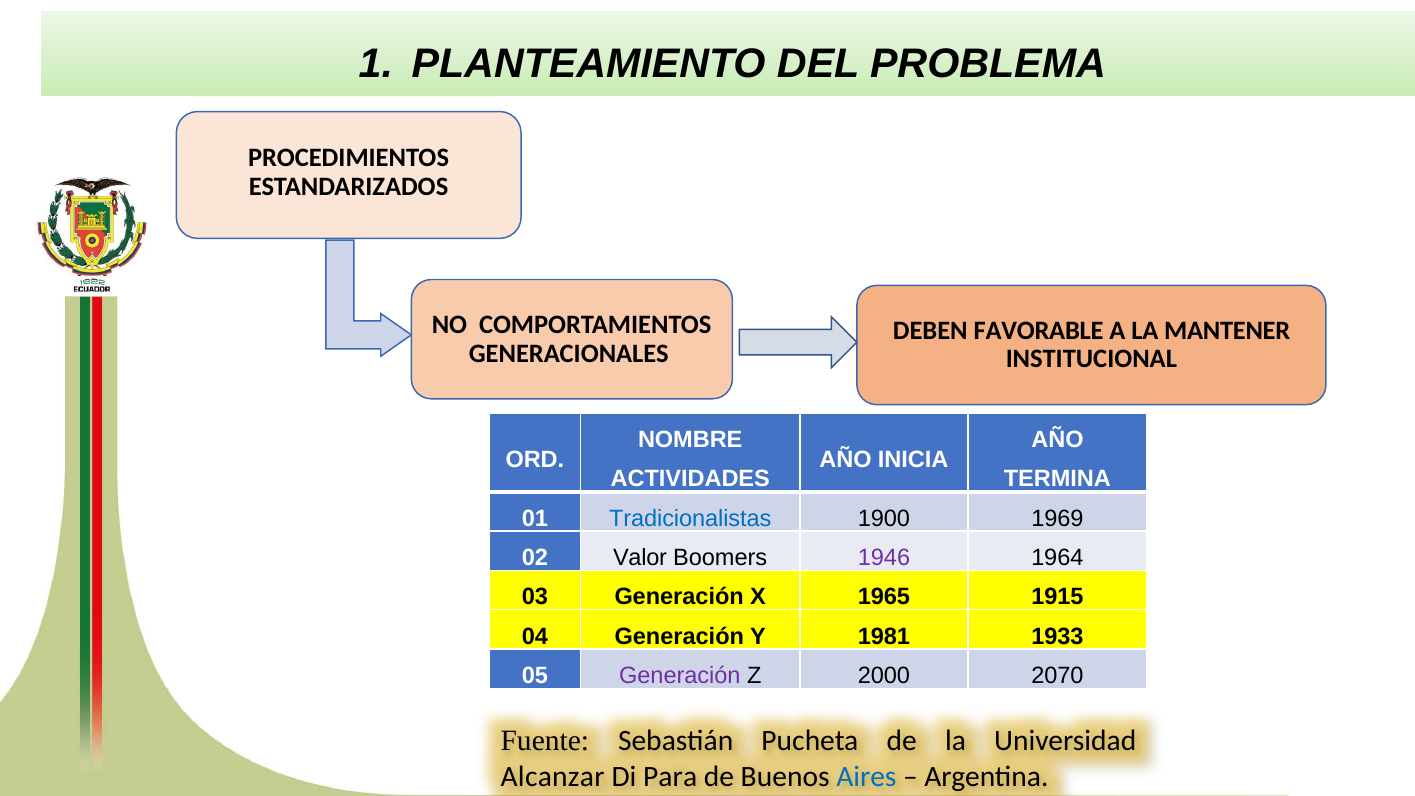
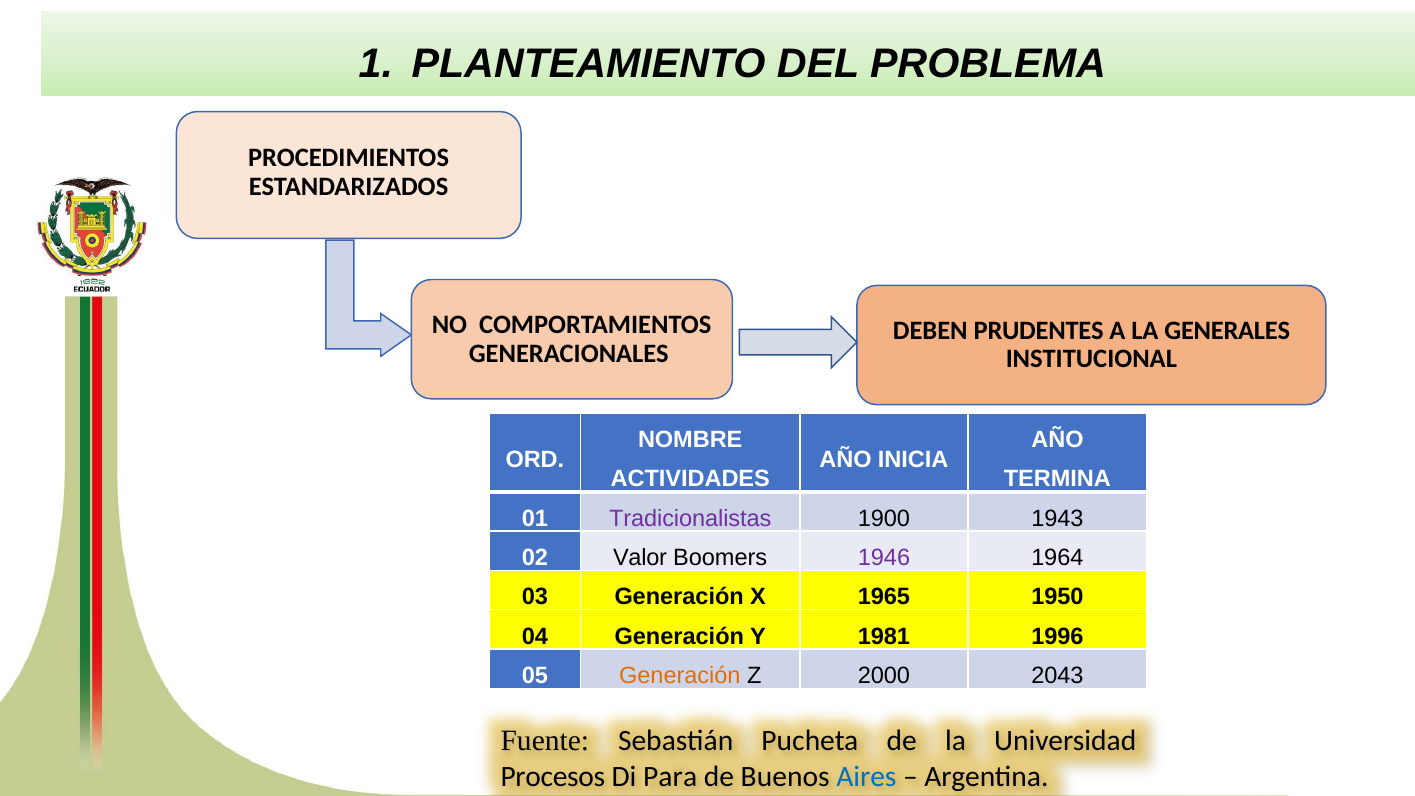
FAVORABLE: FAVORABLE -> PRUDENTES
MANTENER: MANTENER -> GENERALES
Tradicionalistas colour: blue -> purple
1969: 1969 -> 1943
1915: 1915 -> 1950
1933: 1933 -> 1996
Generación at (680, 676) colour: purple -> orange
2070: 2070 -> 2043
Alcanzar: Alcanzar -> Procesos
